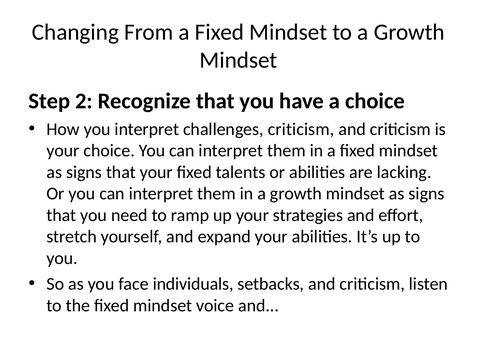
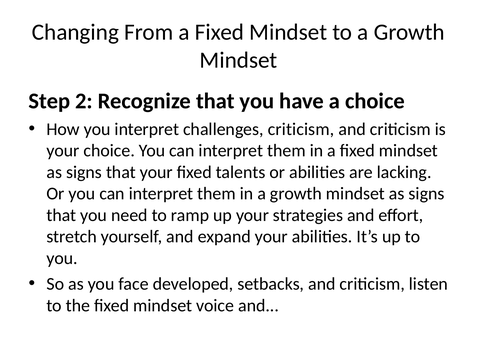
individuals: individuals -> developed
